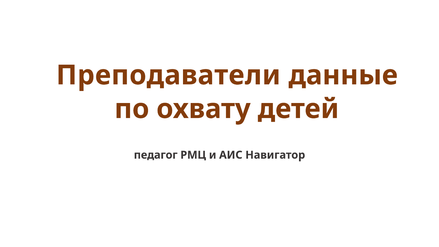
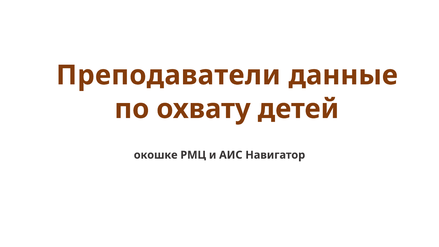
педагог: педагог -> окошке
